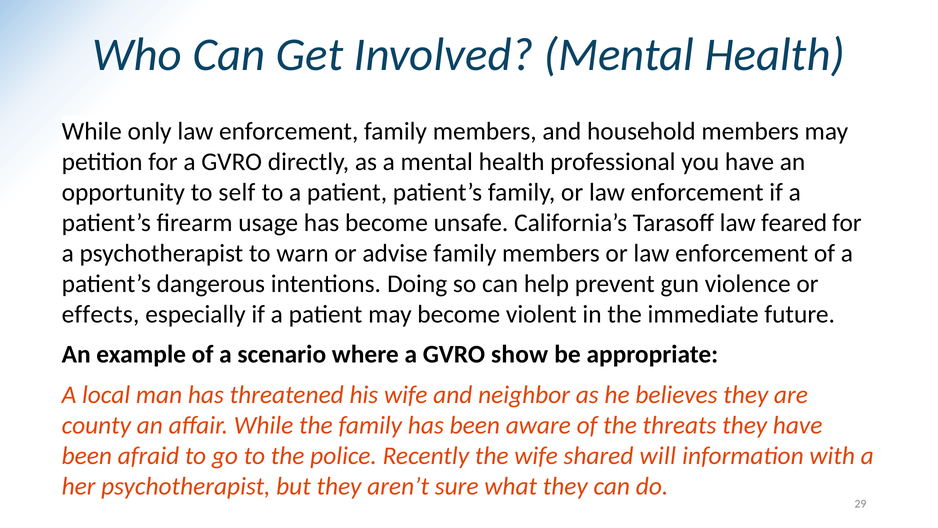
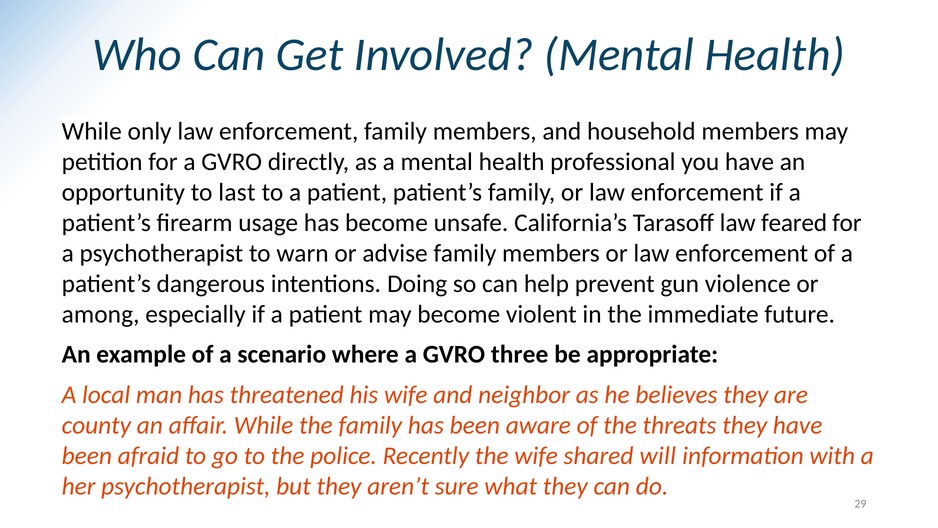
self: self -> last
effects: effects -> among
show: show -> three
